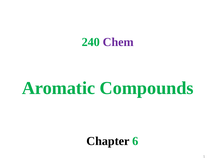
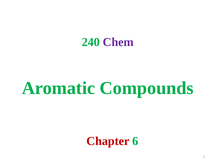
Chapter colour: black -> red
